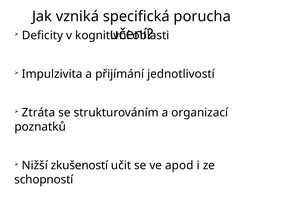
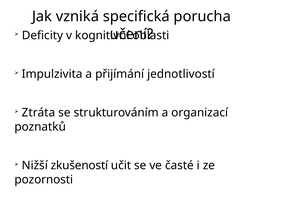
apod: apod -> časté
schopností: schopností -> pozornosti
